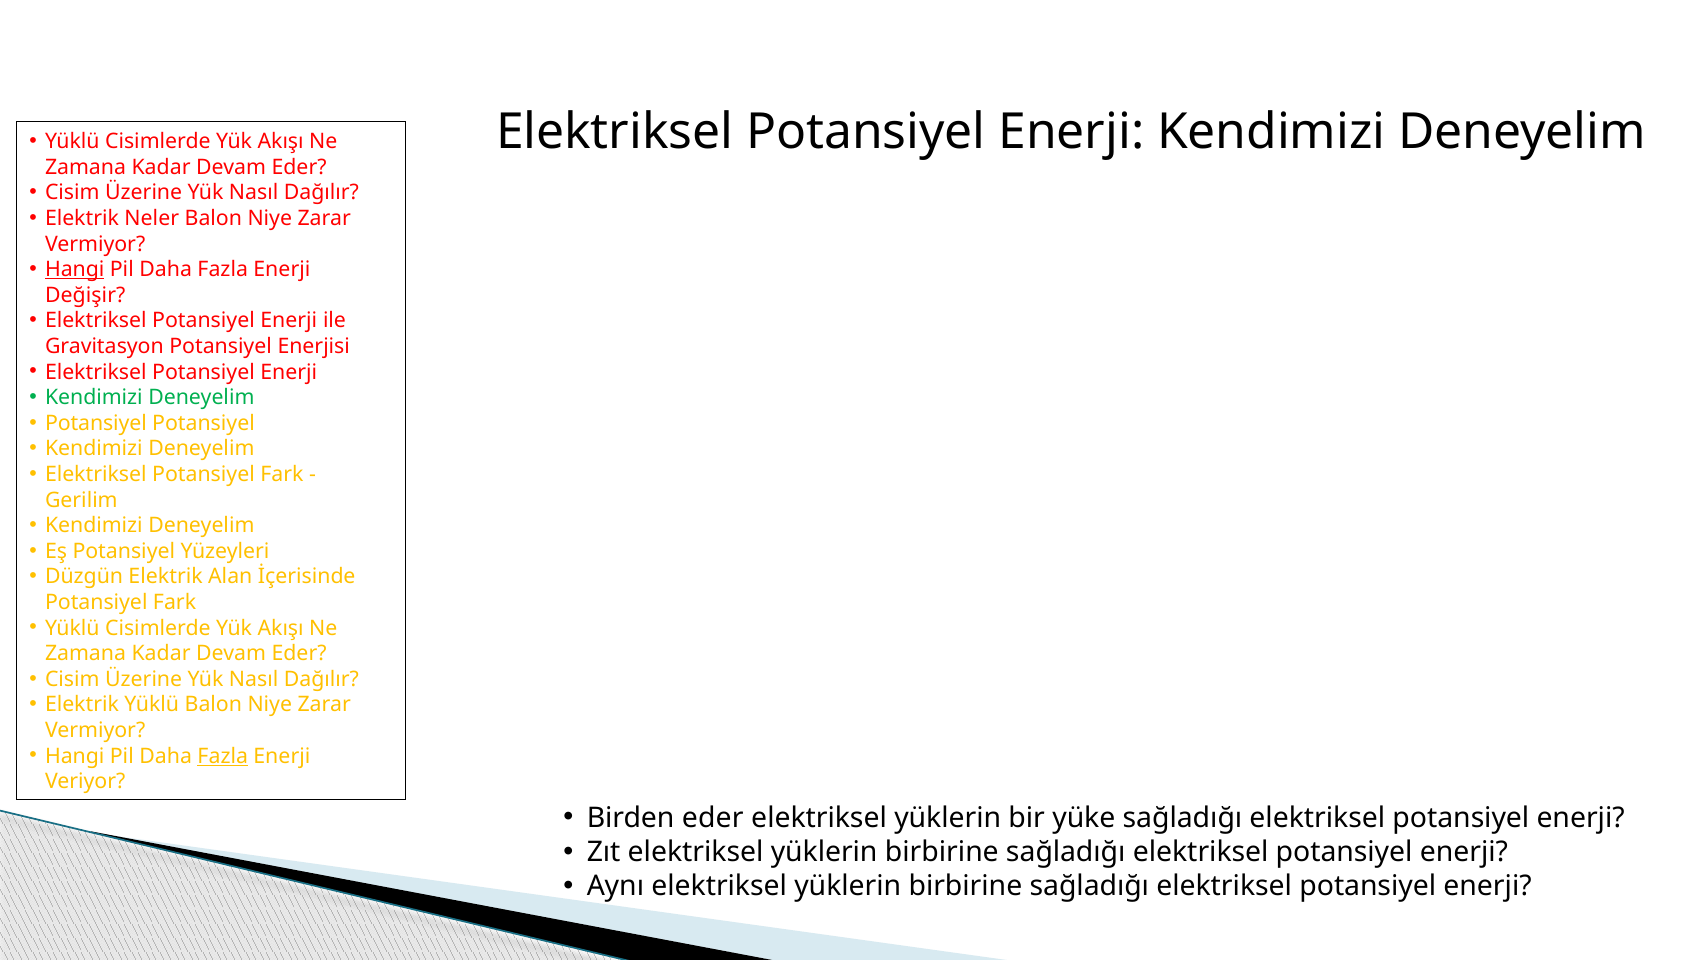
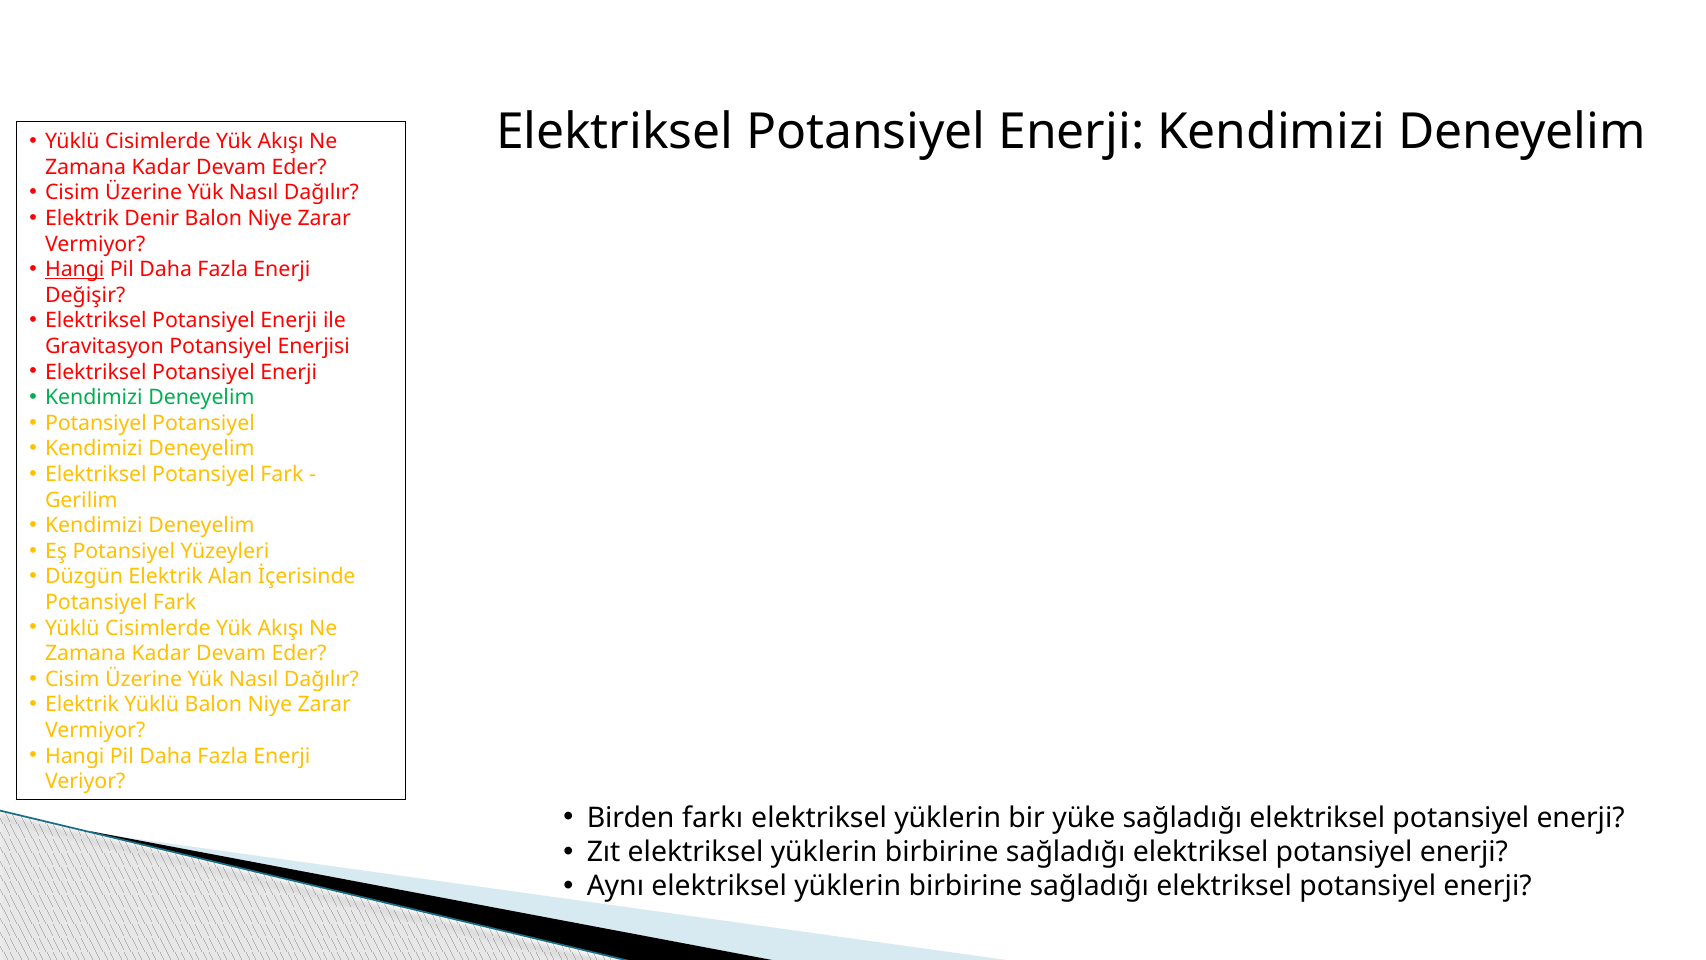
Neler: Neler -> Denir
Fazla at (223, 756) underline: present -> none
Birden eder: eder -> farkı
